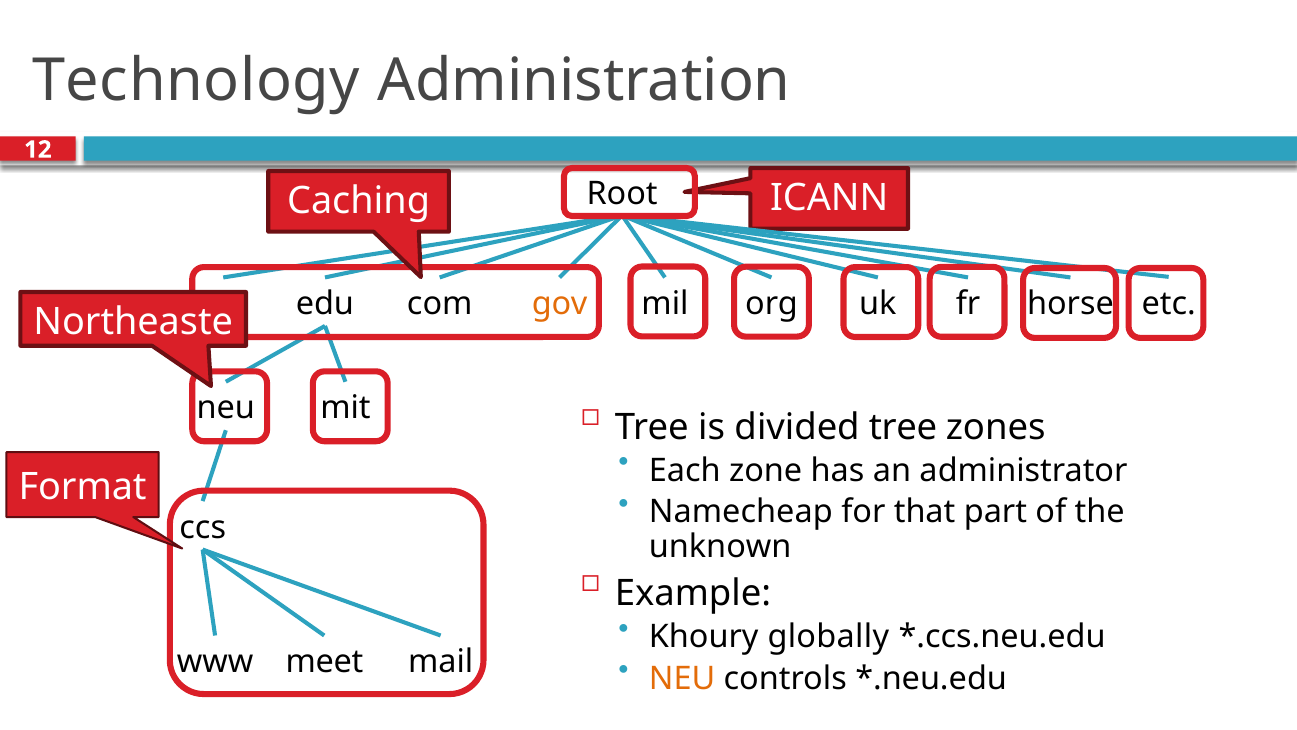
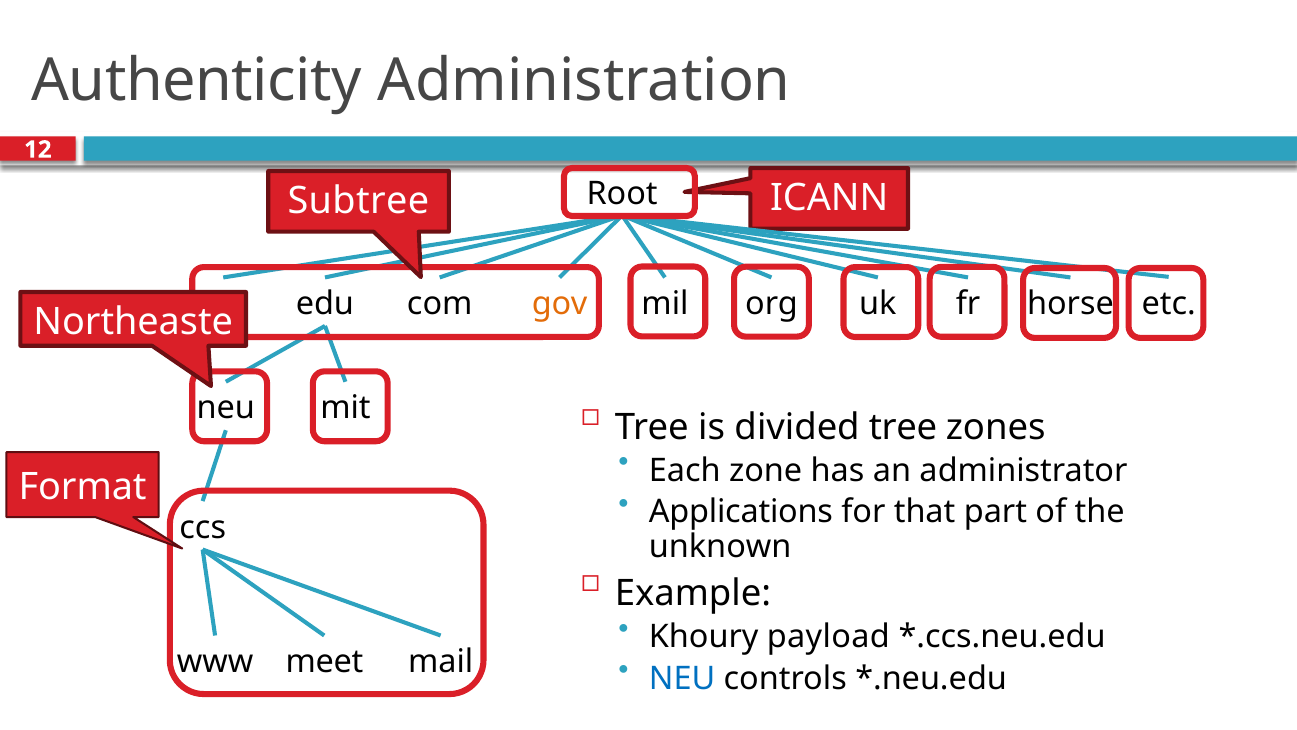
Technology: Technology -> Authenticity
Caching: Caching -> Subtree
Namecheap: Namecheap -> Applications
globally: globally -> payload
NEU at (682, 678) colour: orange -> blue
